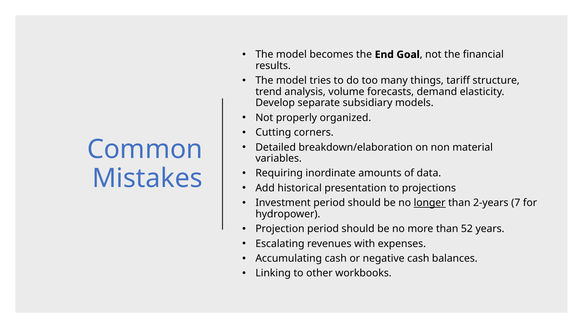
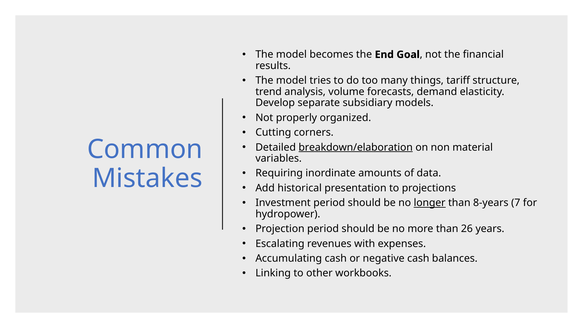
breakdown/elaboration underline: none -> present
2-years: 2-years -> 8-years
52: 52 -> 26
